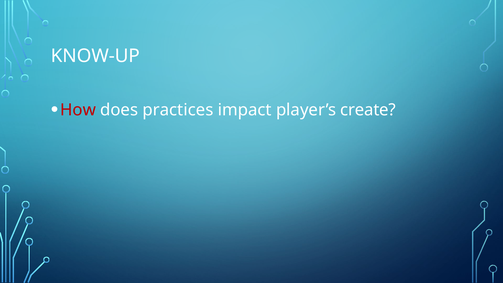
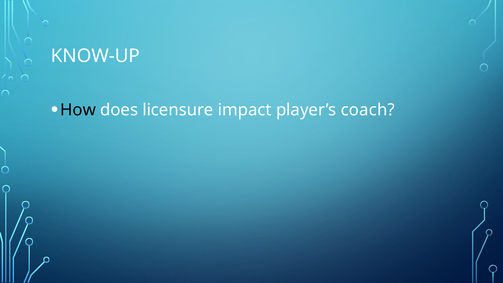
How colour: red -> black
practices: practices -> licensure
create: create -> coach
